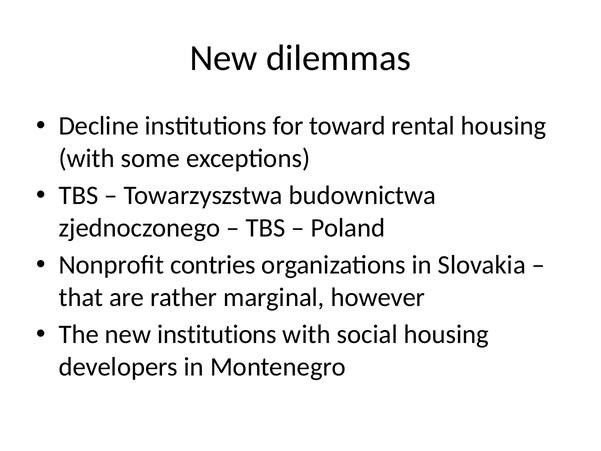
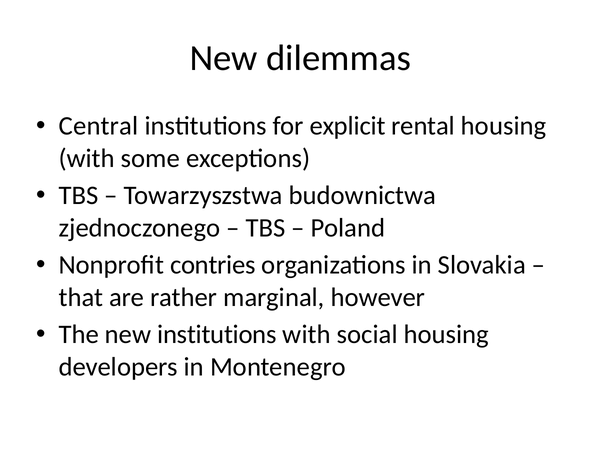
Decline: Decline -> Central
toward: toward -> explicit
